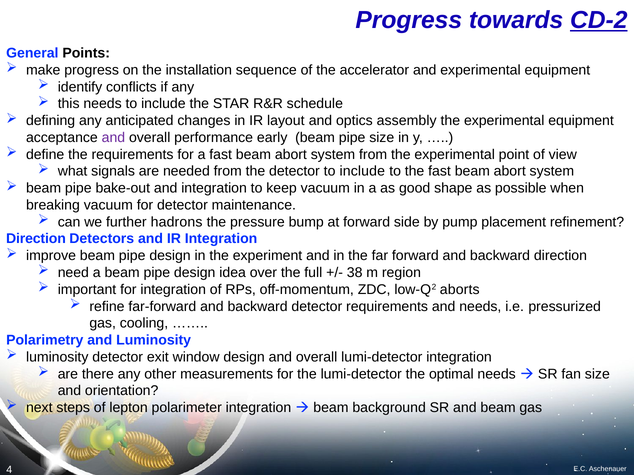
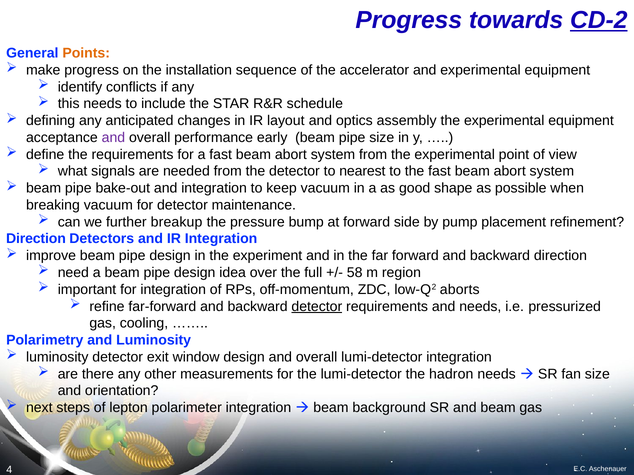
Points colour: black -> orange
detector to include: include -> nearest
hadrons: hadrons -> breakup
38: 38 -> 58
detector at (317, 307) underline: none -> present
optimal: optimal -> hadron
